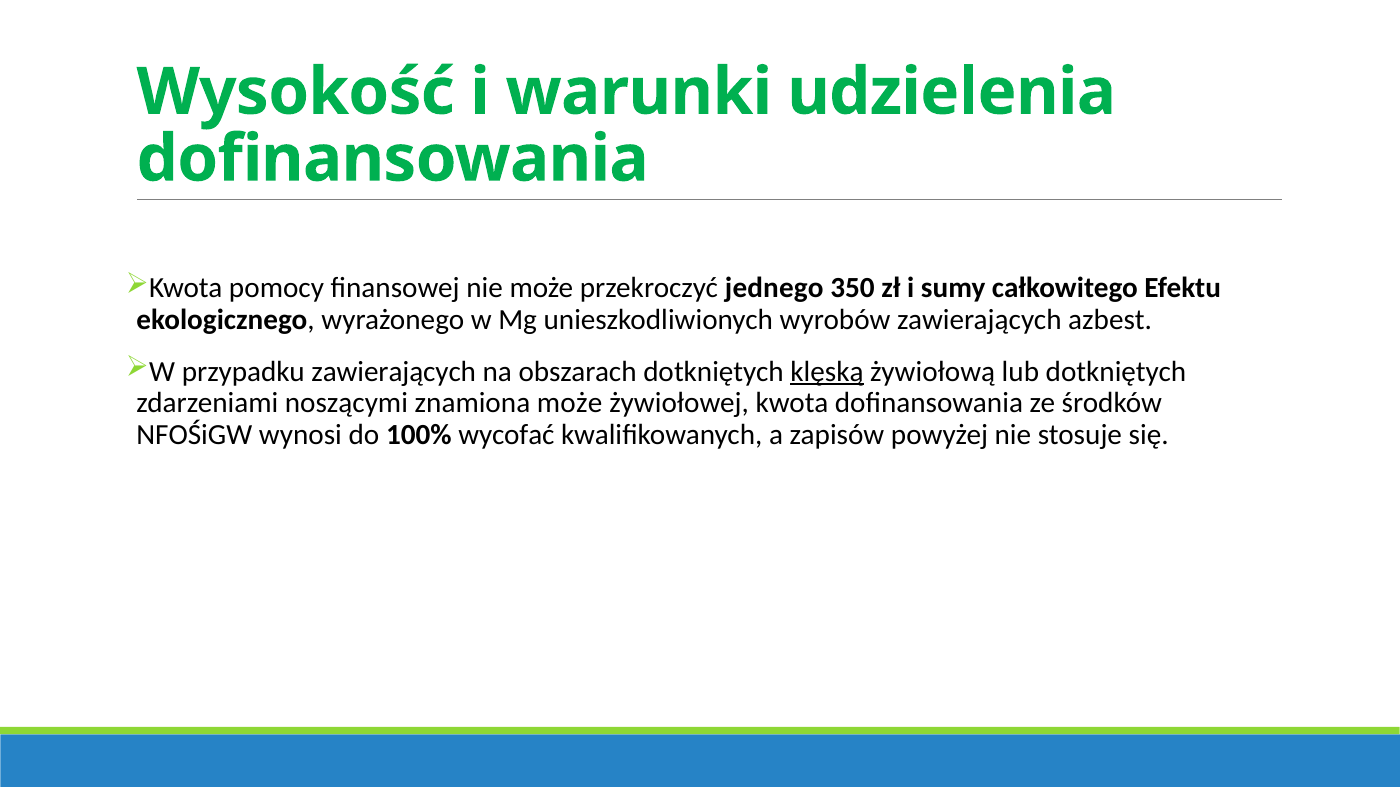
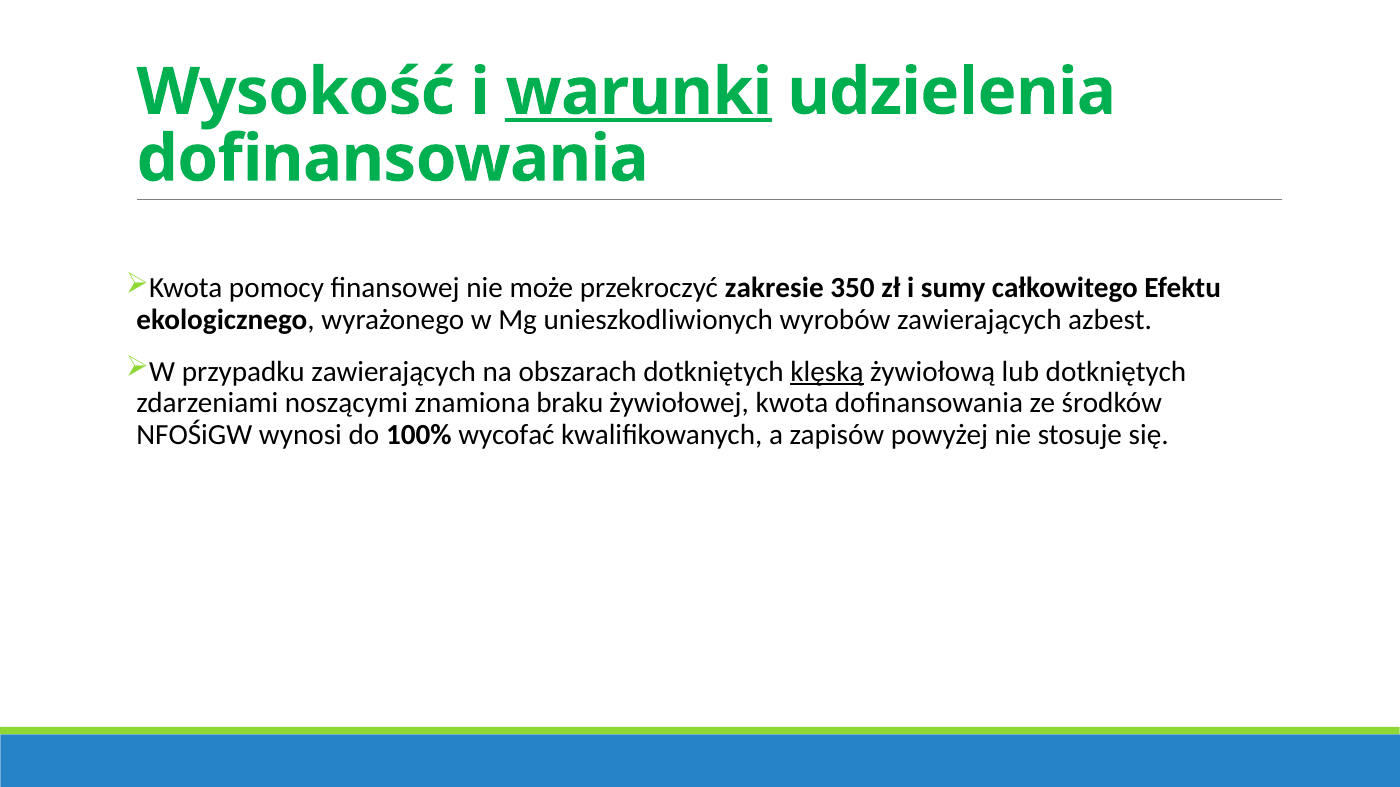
warunki underline: none -> present
jednego: jednego -> zakresie
znamiona może: może -> braku
